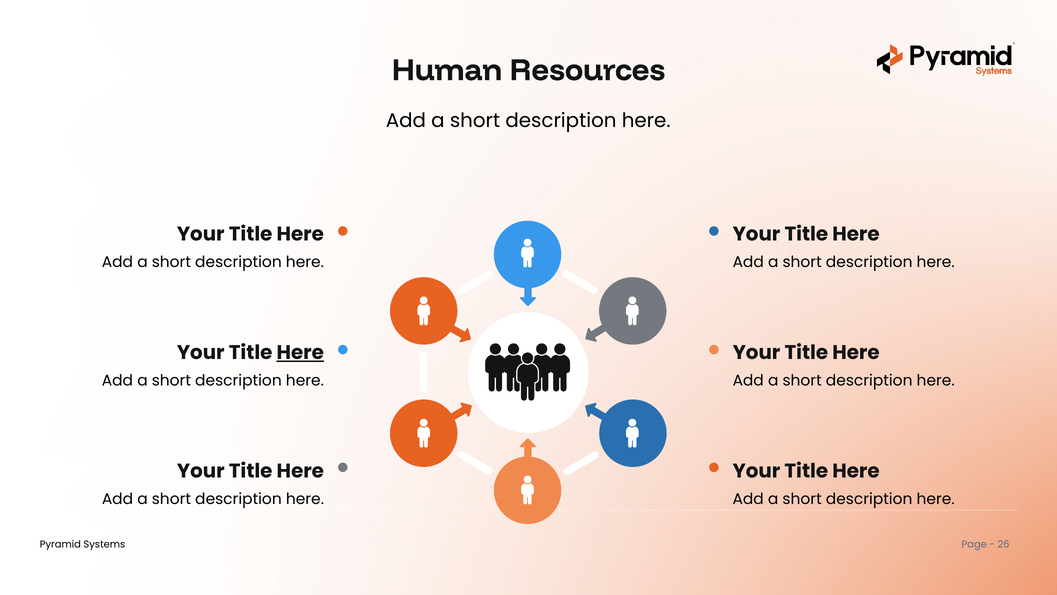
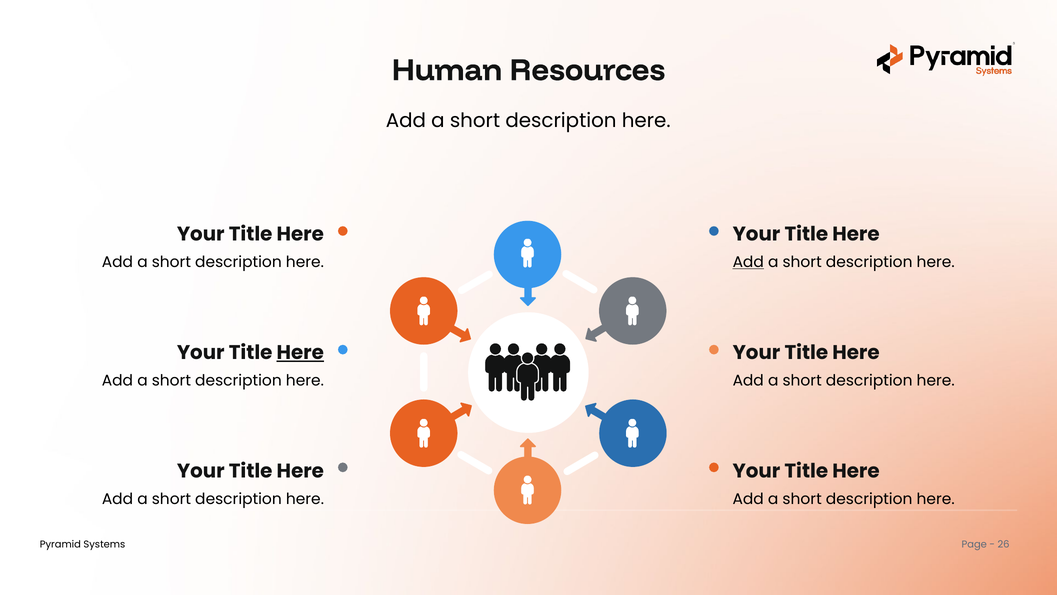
Add at (748, 262) underline: none -> present
